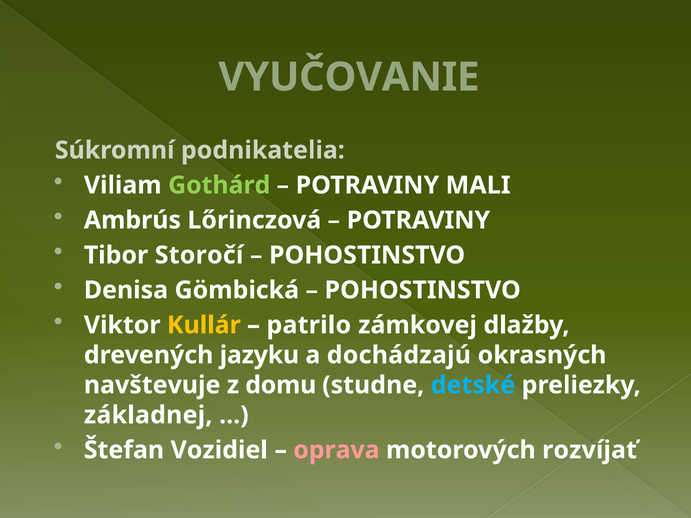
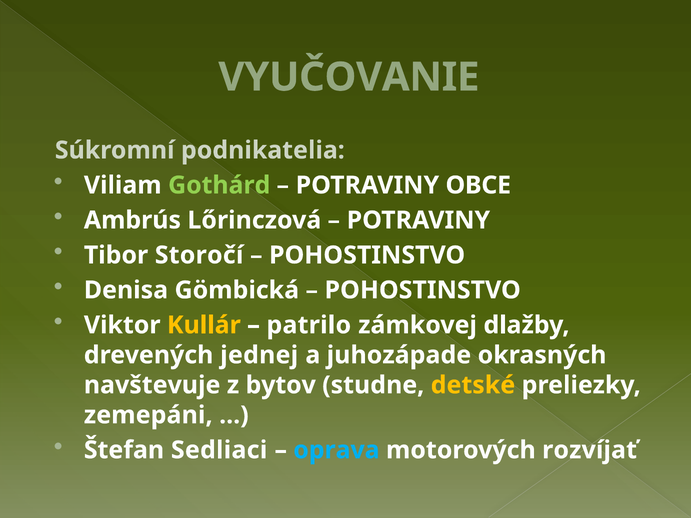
MALI: MALI -> OBCE
jazyku: jazyku -> jednej
dochádzajú: dochádzajú -> juhozápade
domu: domu -> bytov
detské colour: light blue -> yellow
základnej: základnej -> zemepáni
Vozidiel: Vozidiel -> Sedliaci
oprava colour: pink -> light blue
